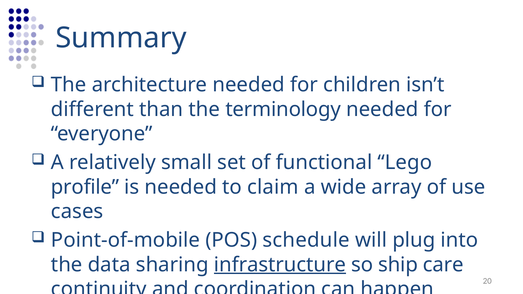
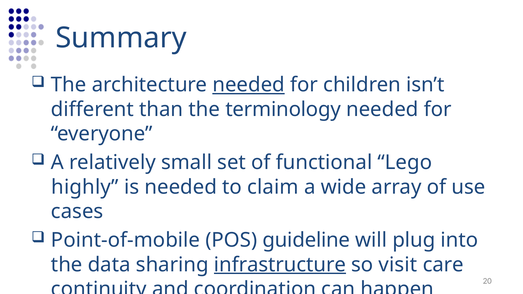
needed at (249, 85) underline: none -> present
profile: profile -> highly
schedule: schedule -> guideline
ship: ship -> visit
